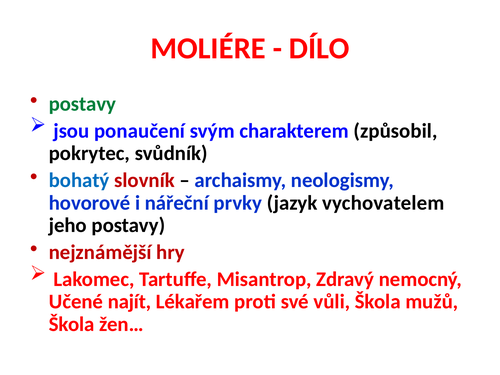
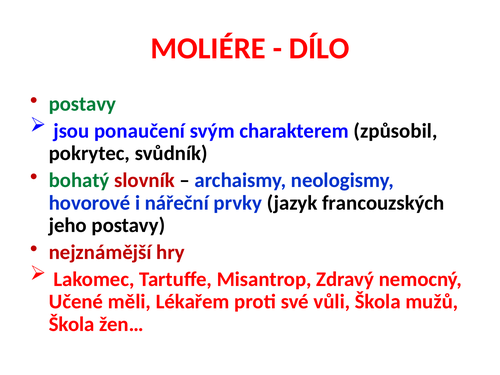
bohatý colour: blue -> green
vychovatelem: vychovatelem -> francouzských
najít: najít -> měli
